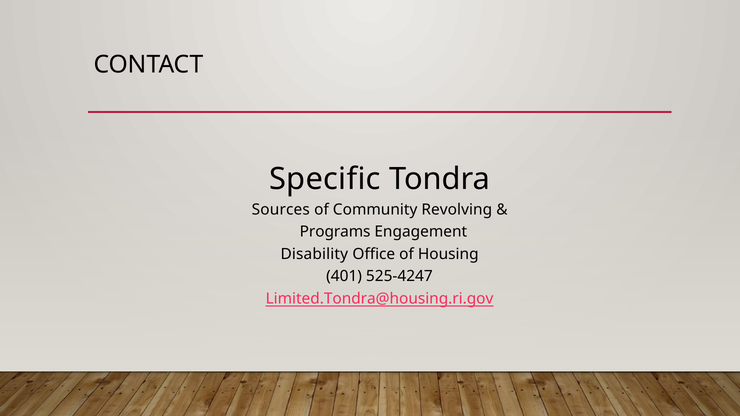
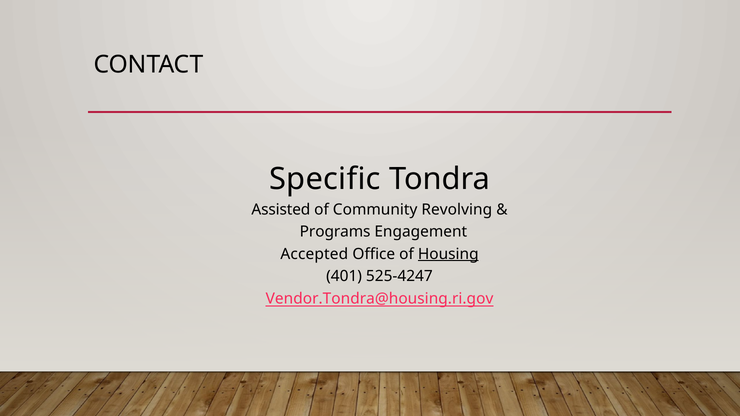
Sources: Sources -> Assisted
Disability: Disability -> Accepted
Housing underline: none -> present
Limited.Tondra@housing.ri.gov: Limited.Tondra@housing.ri.gov -> Vendor.Tondra@housing.ri.gov
